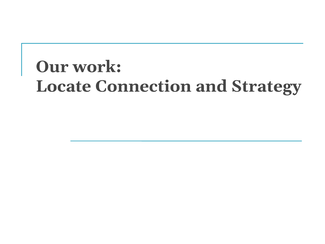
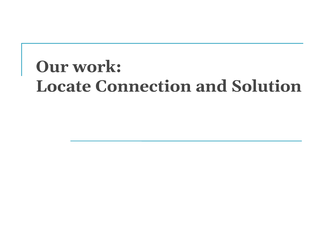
Strategy: Strategy -> Solution
